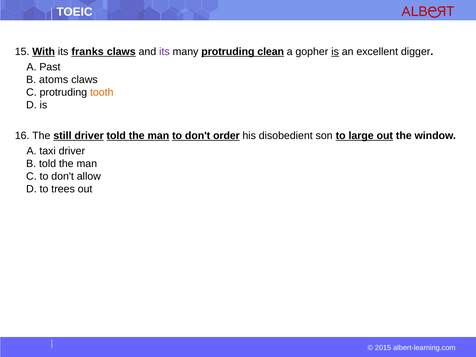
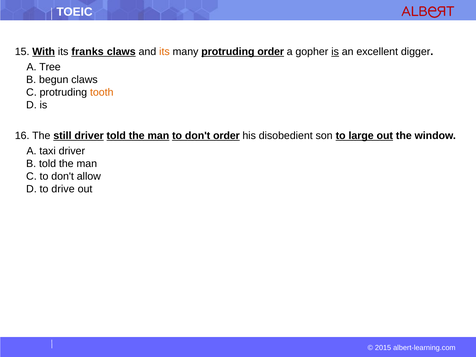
its at (164, 52) colour: purple -> orange
protruding clean: clean -> order
Past: Past -> Tree
atoms: atoms -> begun
trees: trees -> drive
